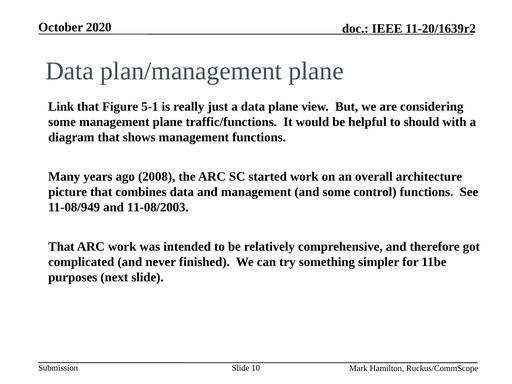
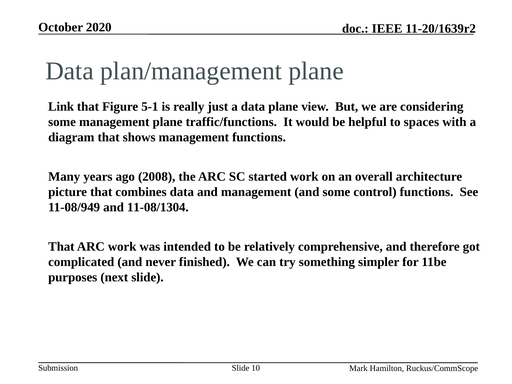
should: should -> spaces
11-08/2003: 11-08/2003 -> 11-08/1304
